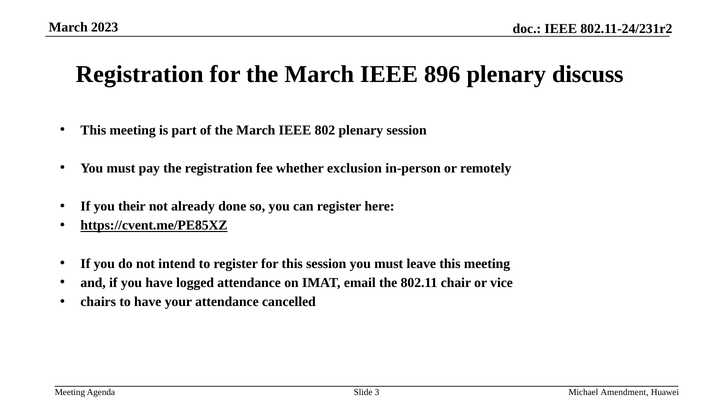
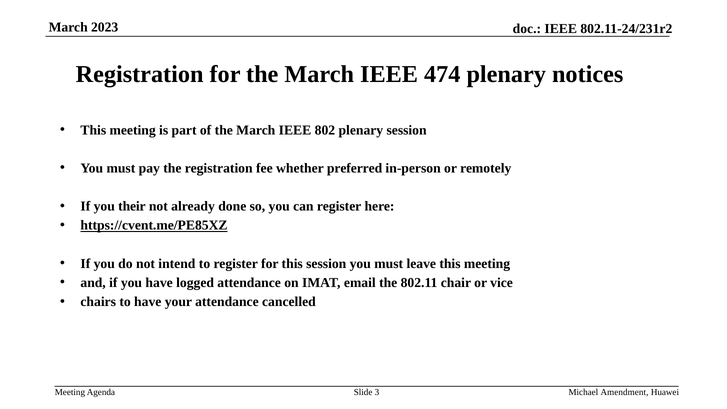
896: 896 -> 474
discuss: discuss -> notices
exclusion: exclusion -> preferred
